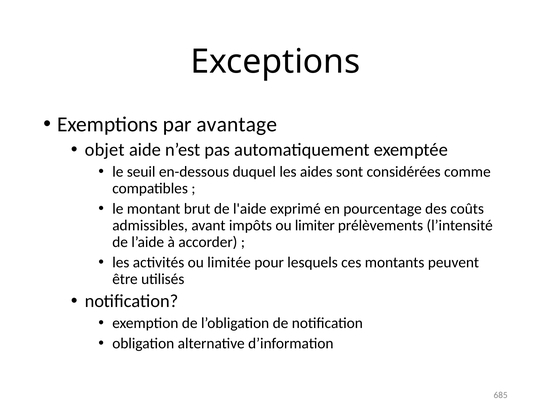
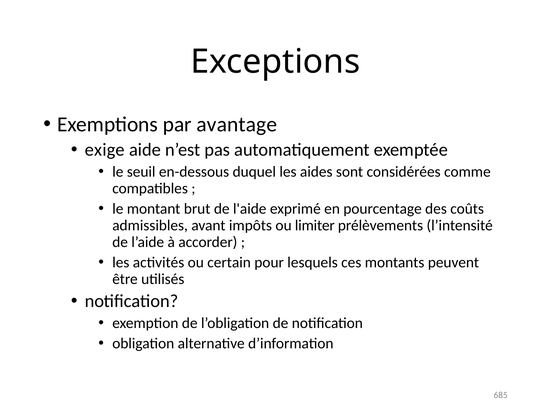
objet: objet -> exige
limitée: limitée -> certain
